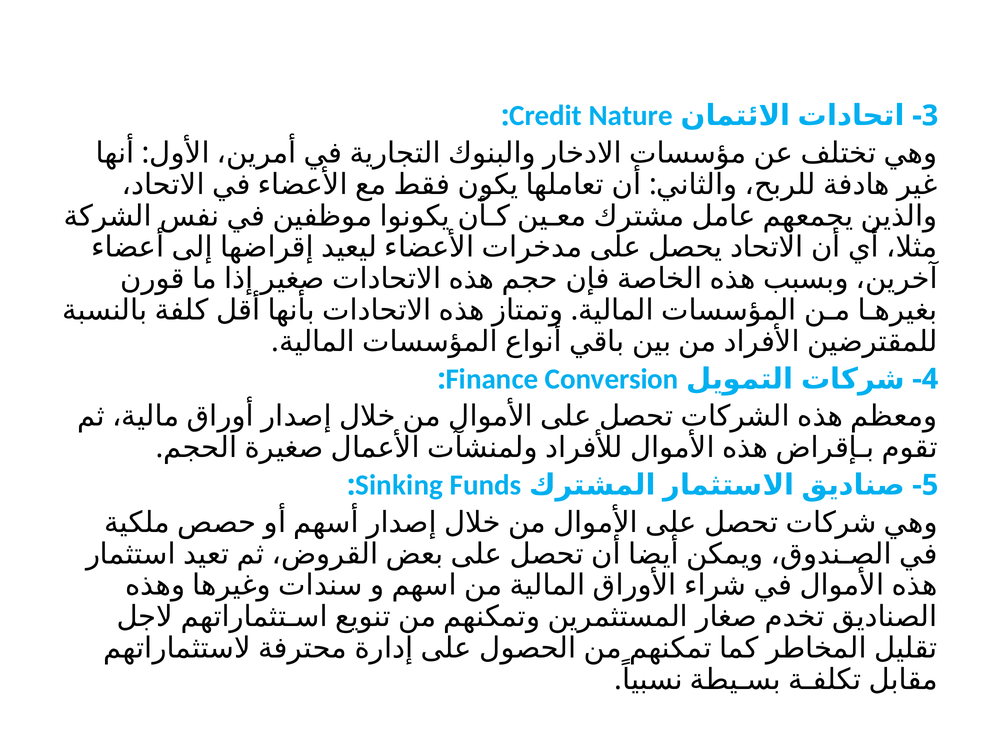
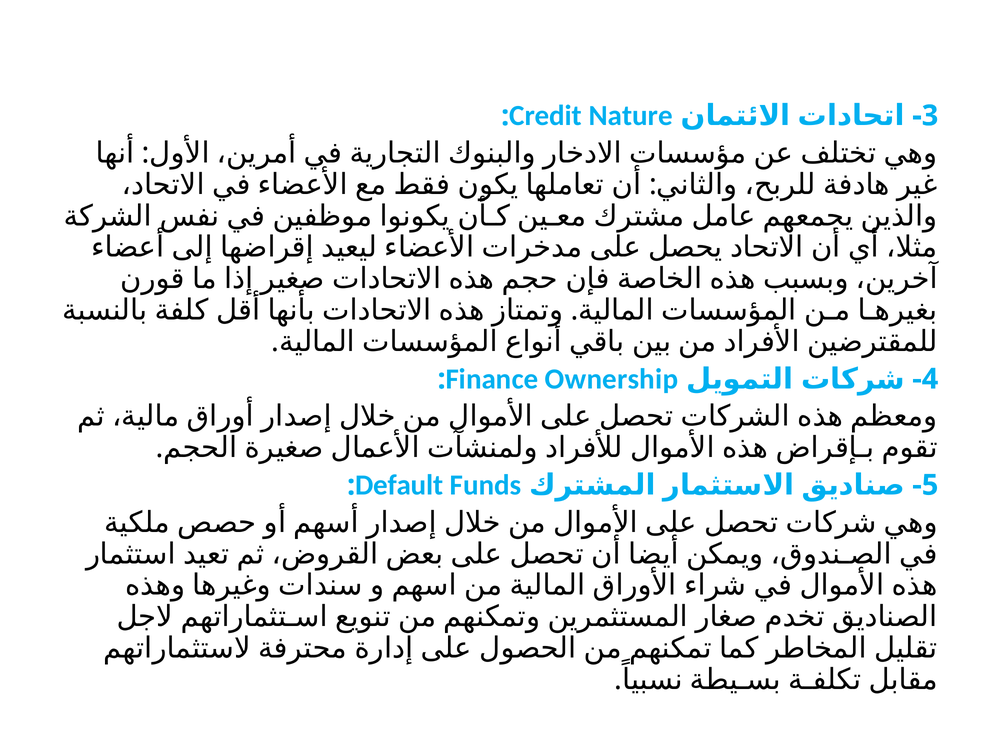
Conversion: Conversion -> Ownership
Sinking: Sinking -> Default
